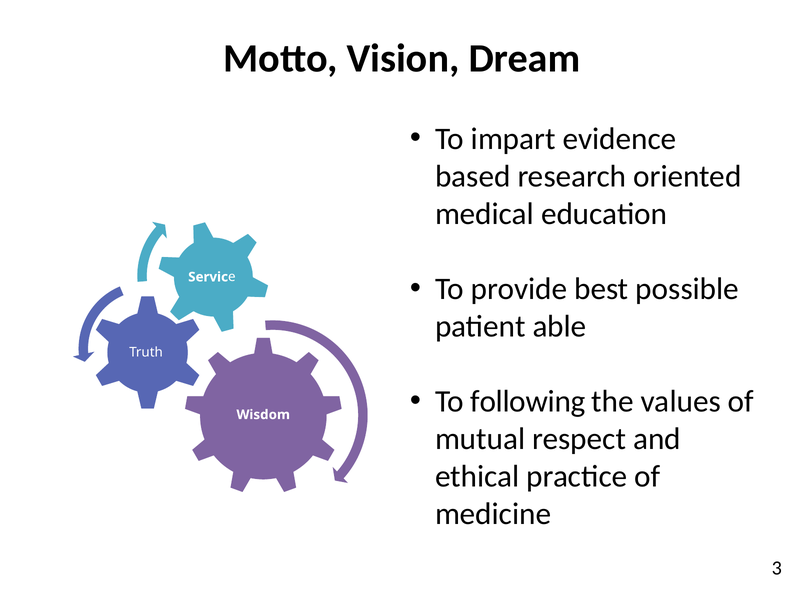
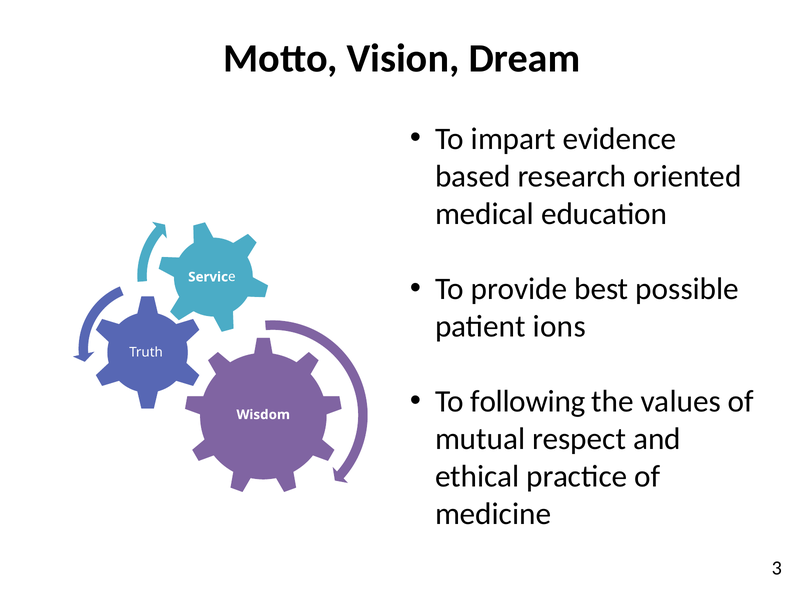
able: able -> ions
